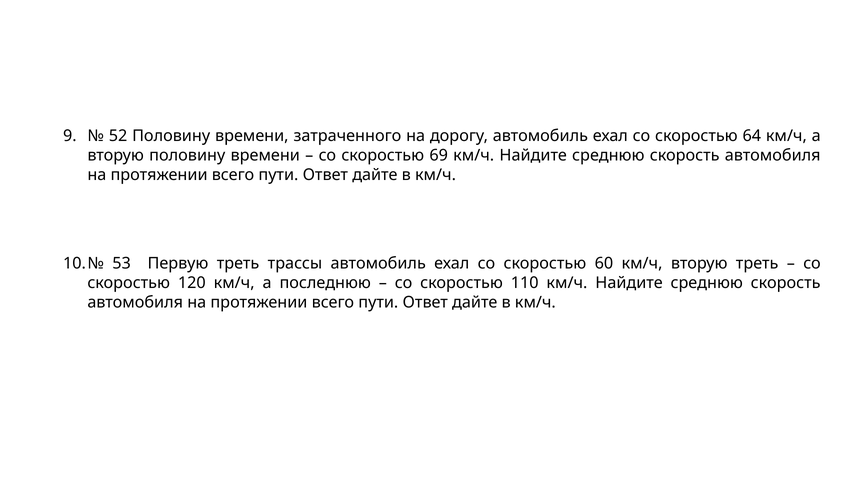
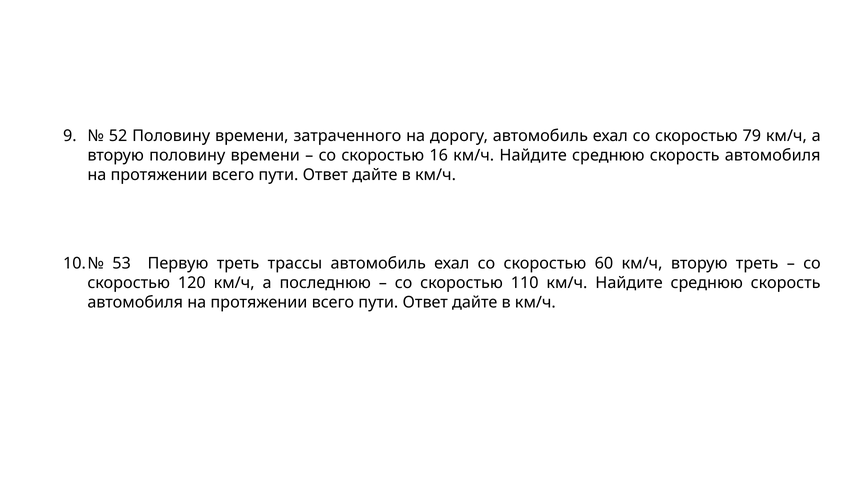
64: 64 -> 79
69: 69 -> 16
